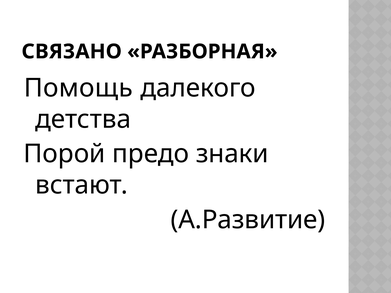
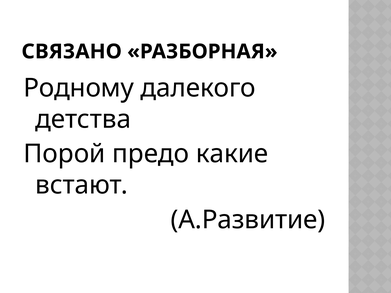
Помощь: Помощь -> Родному
знаки: знаки -> какие
